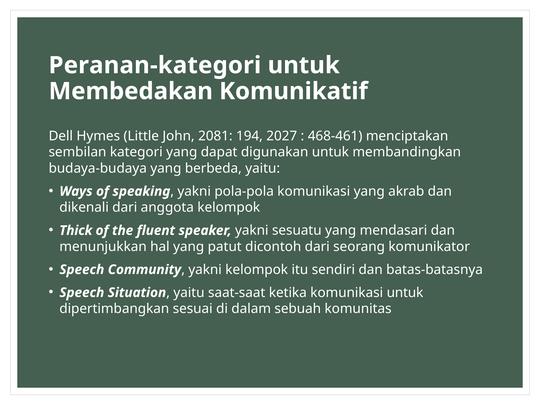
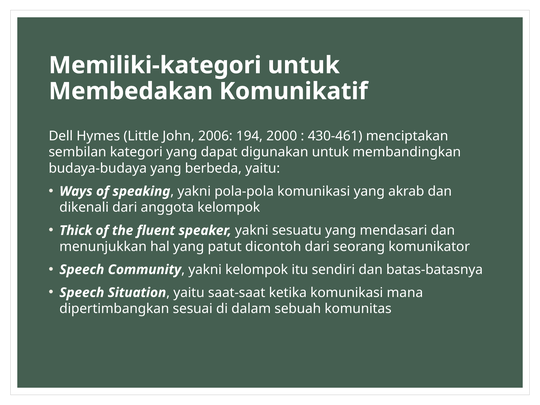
Peranan-kategori: Peranan-kategori -> Memiliki-kategori
2081: 2081 -> 2006
2027: 2027 -> 2000
468-461: 468-461 -> 430-461
komunikasi untuk: untuk -> mana
